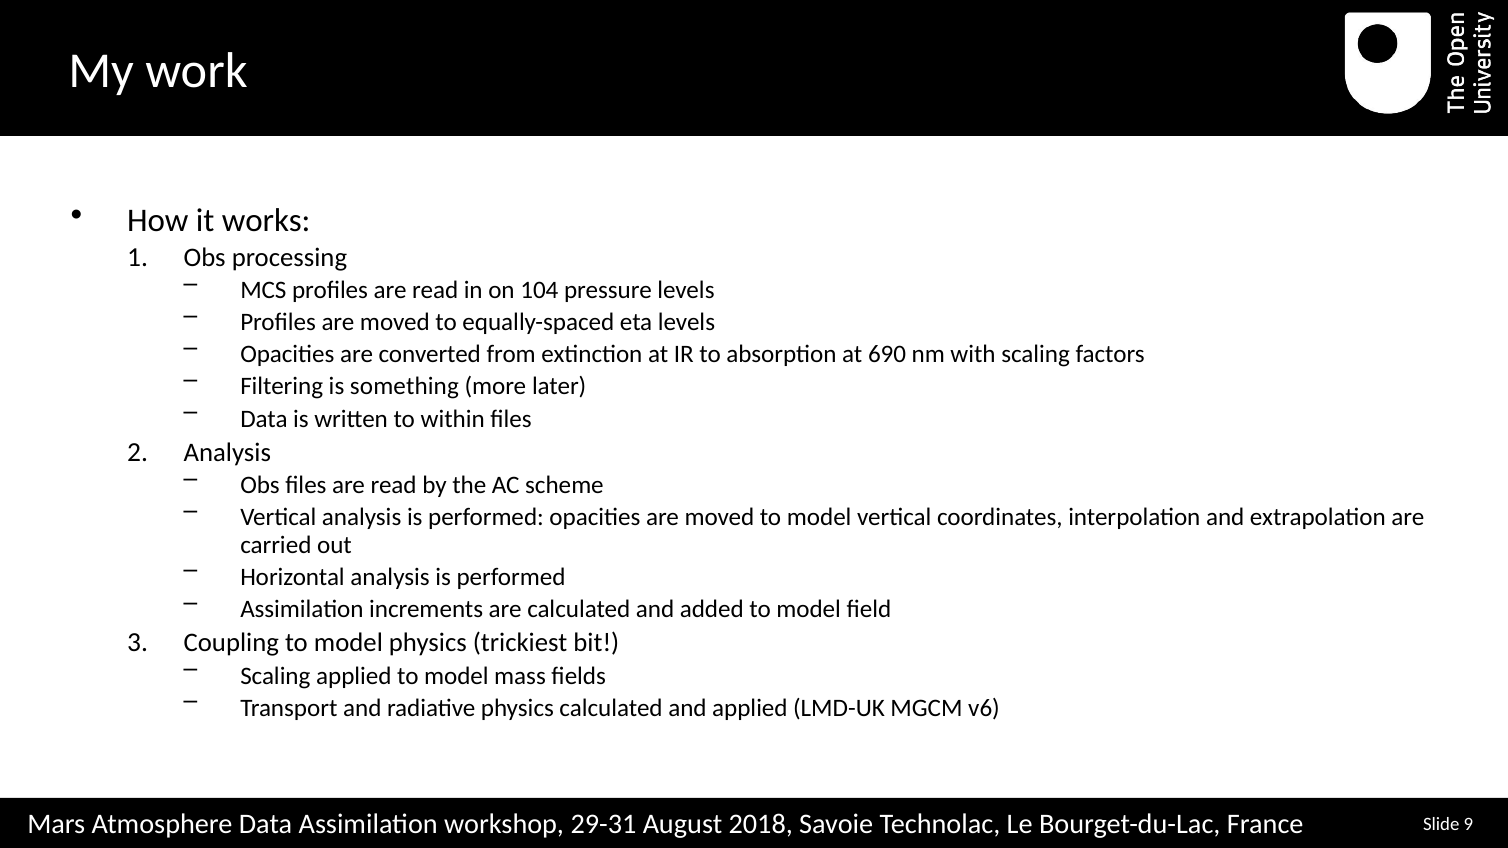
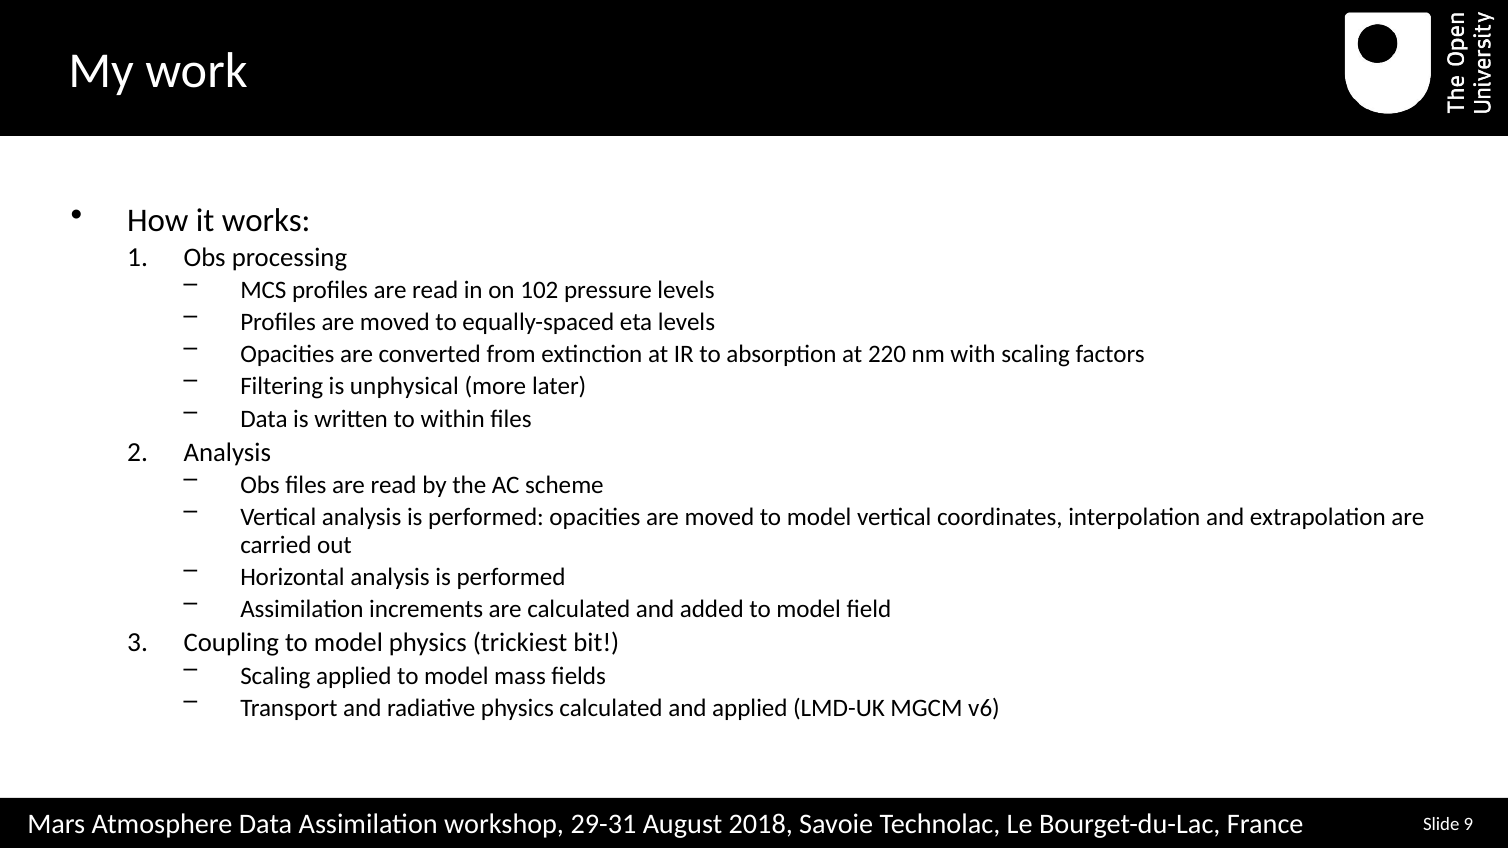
104: 104 -> 102
690: 690 -> 220
something: something -> unphysical
